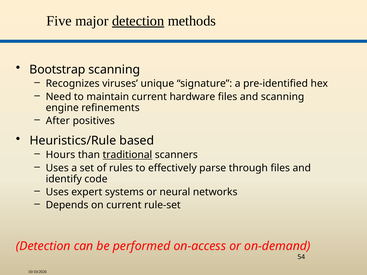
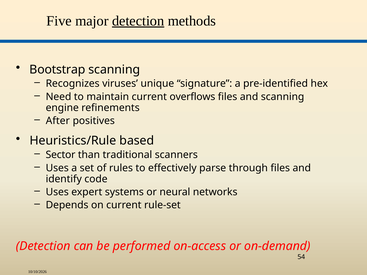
hardware: hardware -> overflows
Hours: Hours -> Sector
traditional underline: present -> none
